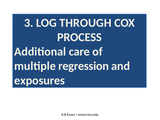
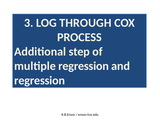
care: care -> step
exposures at (40, 80): exposures -> regression
